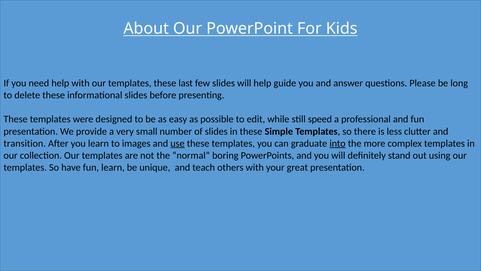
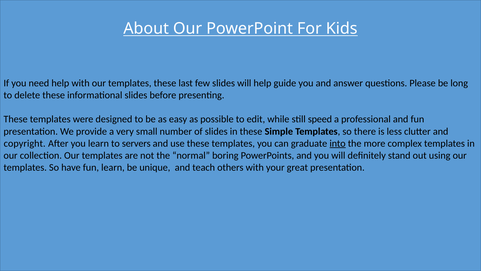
transition: transition -> copyright
images: images -> servers
use underline: present -> none
